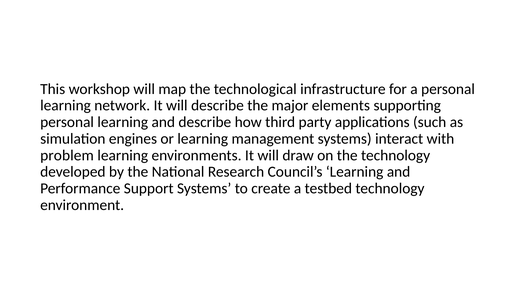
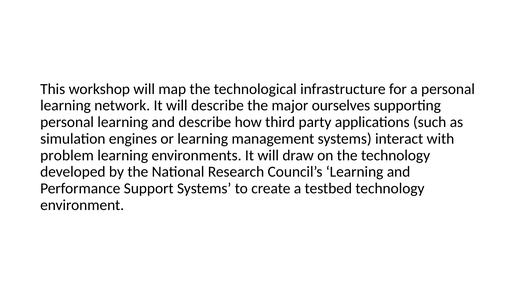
elements: elements -> ourselves
